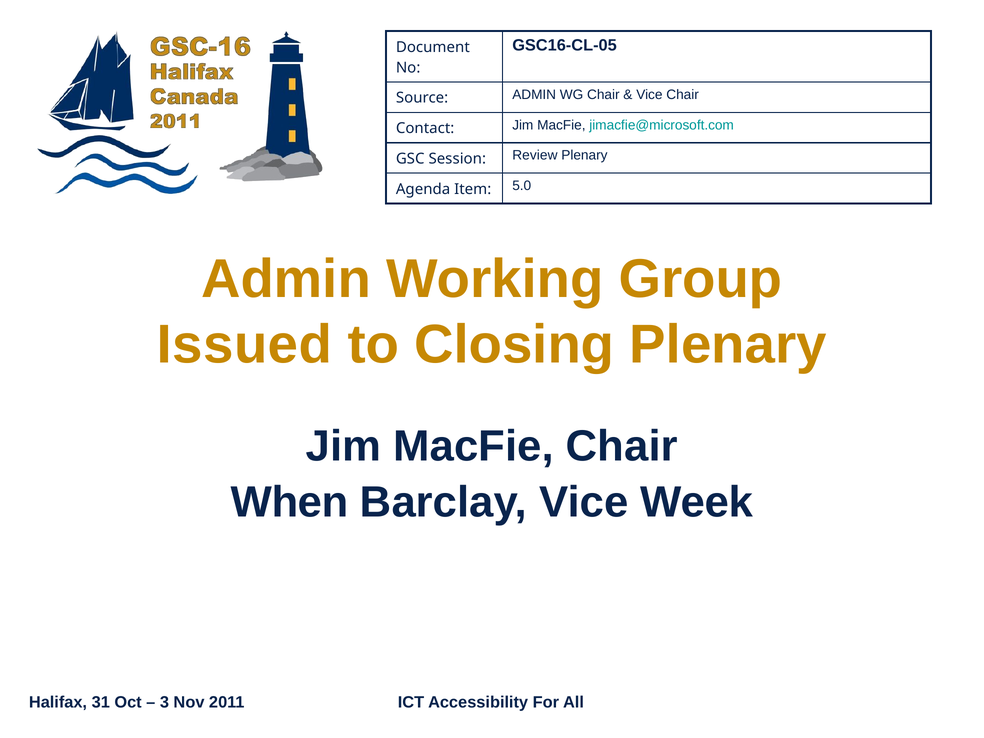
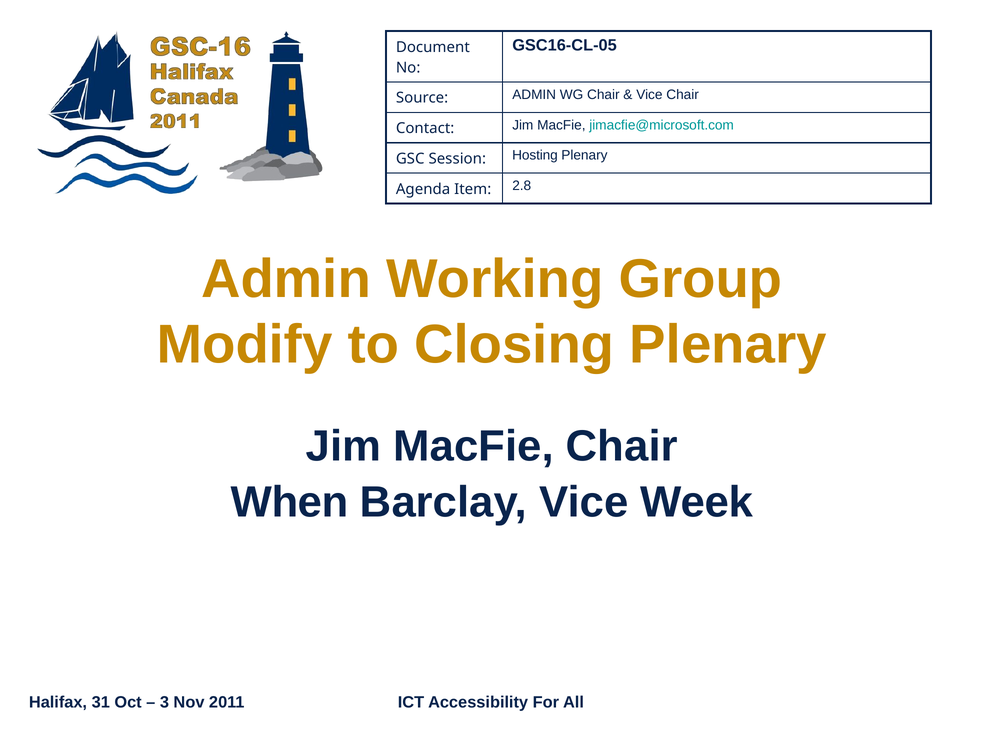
Review: Review -> Hosting
5.0: 5.0 -> 2.8
Issued: Issued -> Modify
